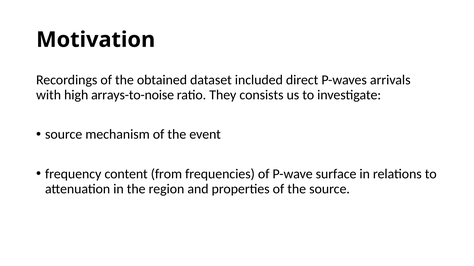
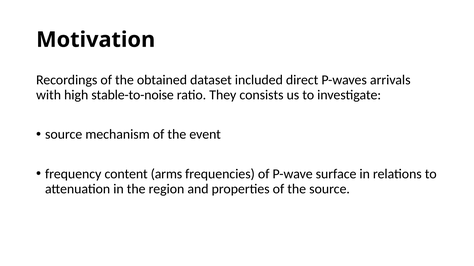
arrays-to-noise: arrays-to-noise -> stable-to-noise
from: from -> arms
